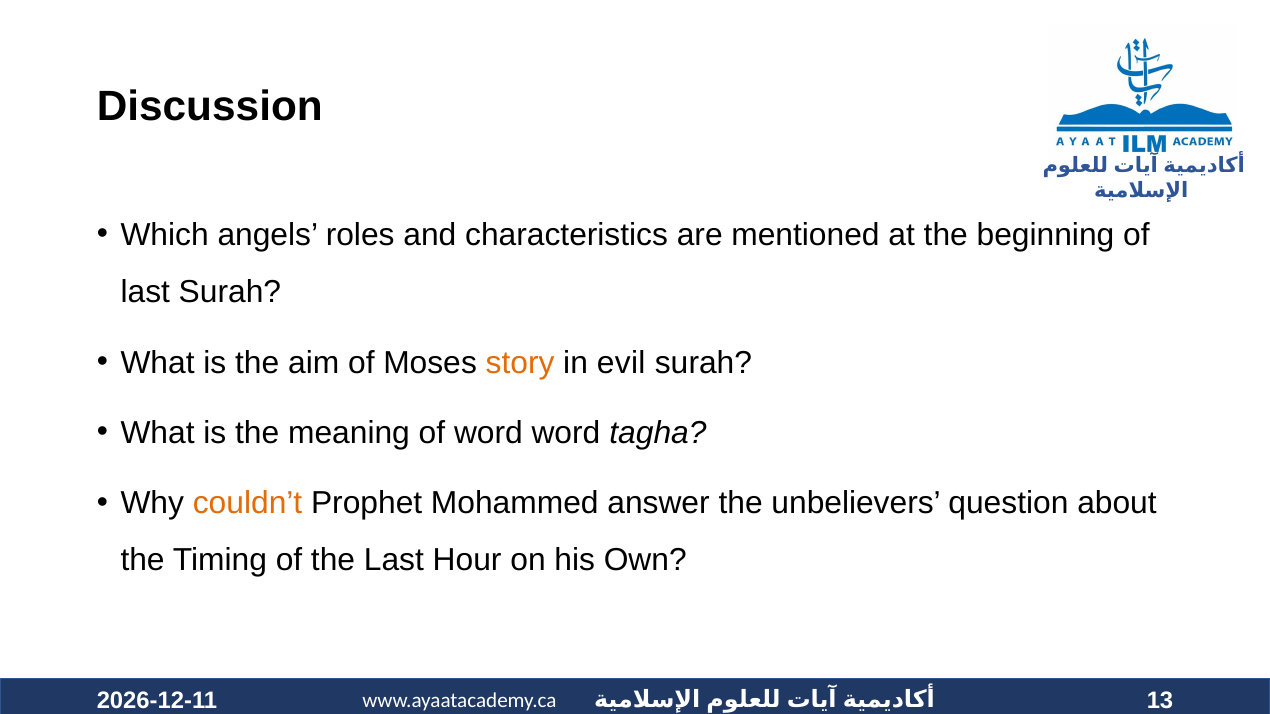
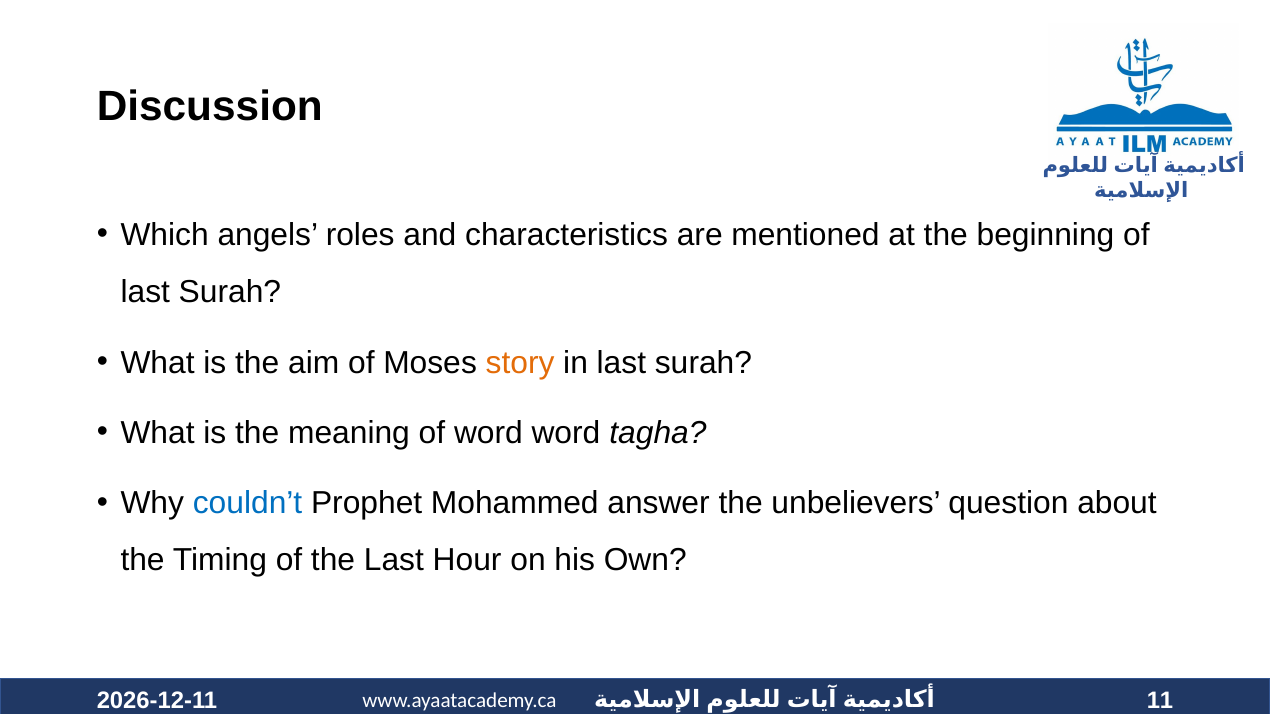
in evil: evil -> last
couldn’t colour: orange -> blue
13: 13 -> 11
